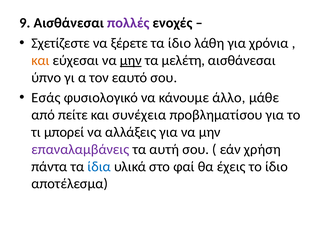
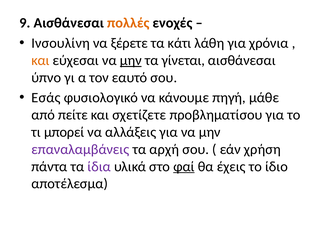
πολλές colour: purple -> orange
Σχετίζεστε: Σχετίζεστε -> Ινσουλίνη
τα ίδιο: ίδιο -> κάτι
μελέτη: μελέτη -> γίνεται
άλλο: άλλο -> πηγή
συνέχεια: συνέχεια -> σχετίζετε
αυτή: αυτή -> αρχή
ίδια colour: blue -> purple
φαί underline: none -> present
